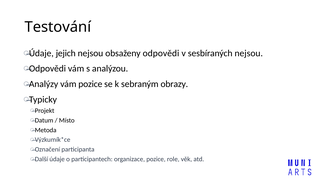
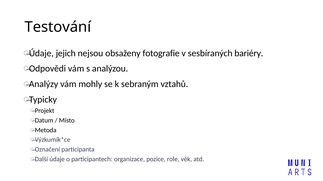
obsaženy odpovědi: odpovědi -> fotografie
sesbíraných nejsou: nejsou -> bariéry
vám pozice: pozice -> mohly
obrazy: obrazy -> vztahů
